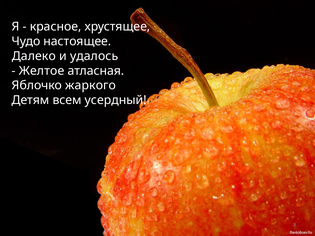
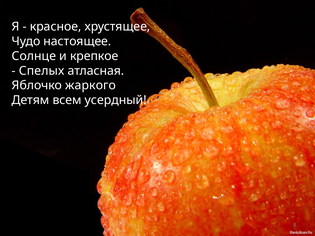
Далеко: Далеко -> Солнце
удалось: удалось -> крепкое
Желтое: Желтое -> Спелых
